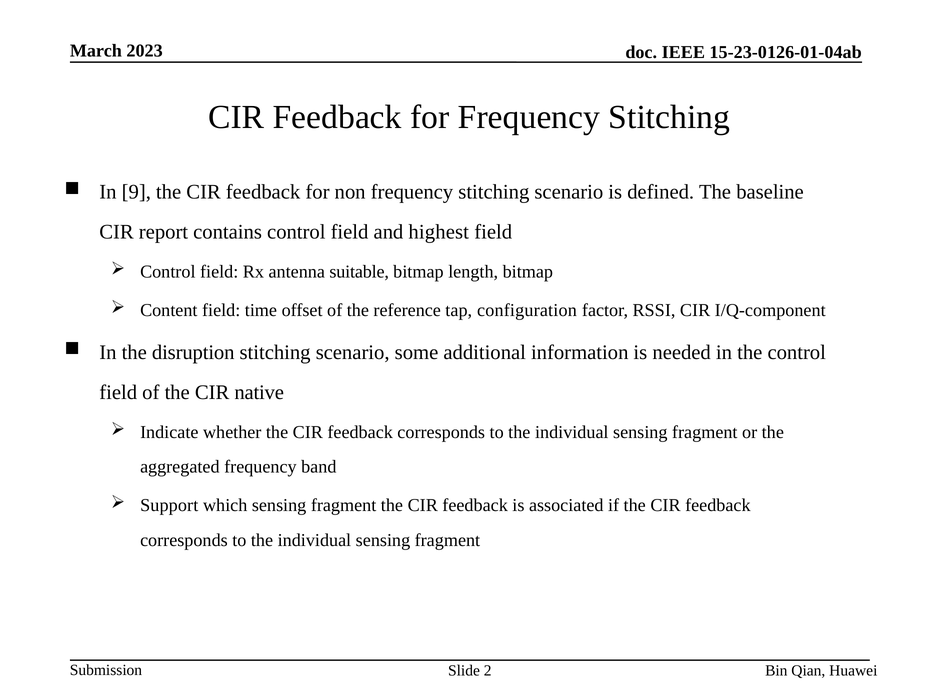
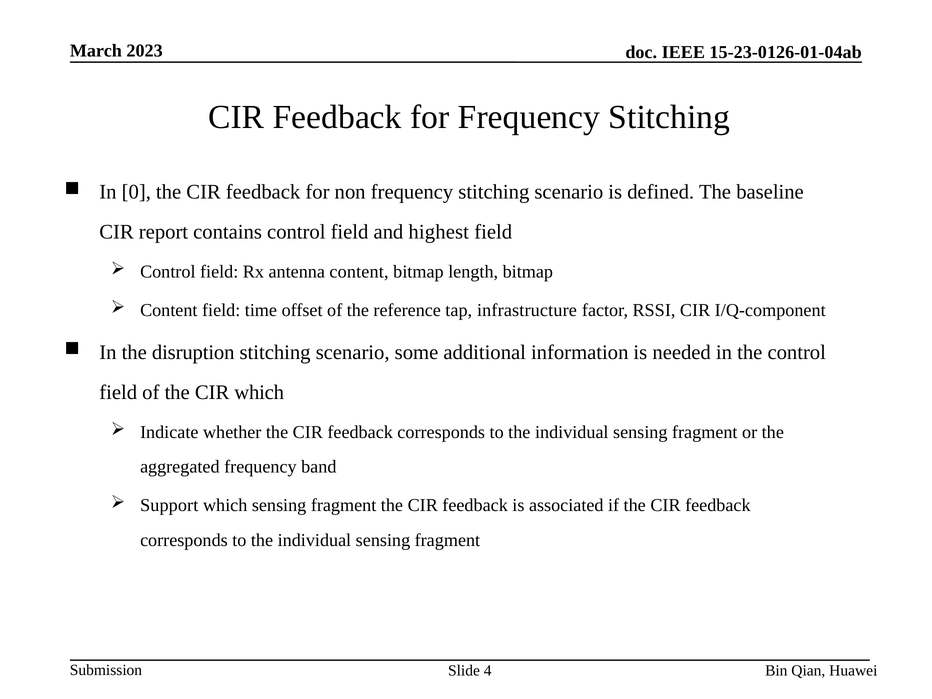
9: 9 -> 0
antenna suitable: suitable -> content
configuration: configuration -> infrastructure
CIR native: native -> which
2: 2 -> 4
